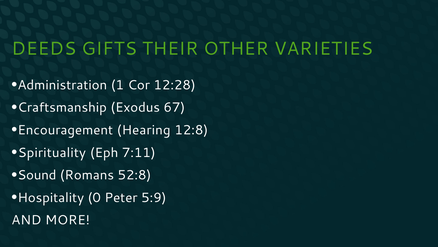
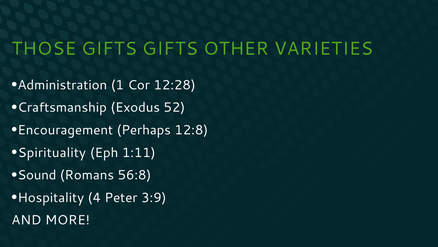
DEEDS: DEEDS -> THOSE
GIFTS THEIR: THEIR -> GIFTS
67: 67 -> 52
Hearing: Hearing -> Perhaps
7:11: 7:11 -> 1:11
52:8: 52:8 -> 56:8
0: 0 -> 4
5:9: 5:9 -> 3:9
